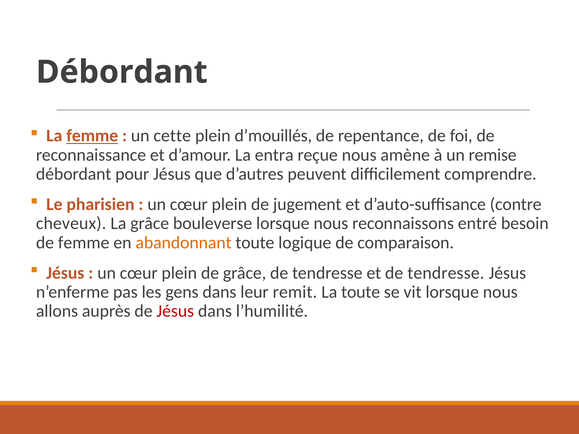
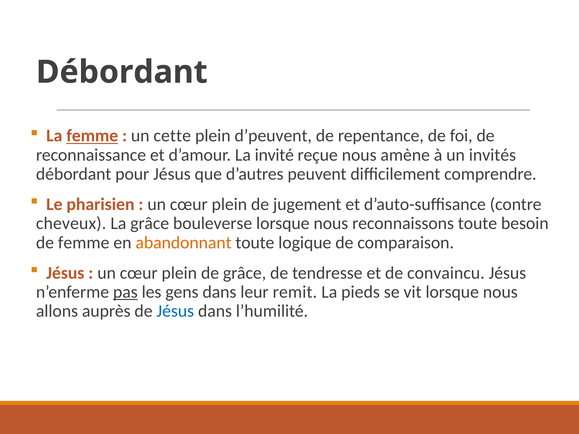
d’mouillés: d’mouillés -> d’peuvent
entra: entra -> invité
remise: remise -> invités
reconnaissons entré: entré -> toute
et de tendresse: tendresse -> convaincu
pas underline: none -> present
La toute: toute -> pieds
Jésus at (175, 311) colour: red -> blue
